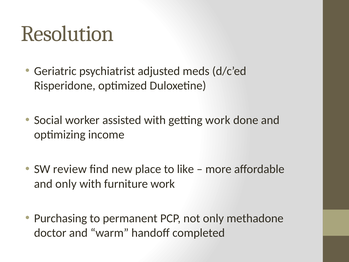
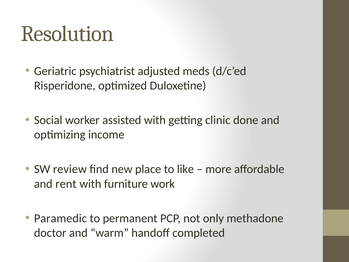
getting work: work -> clinic
and only: only -> rent
Purchasing: Purchasing -> Paramedic
